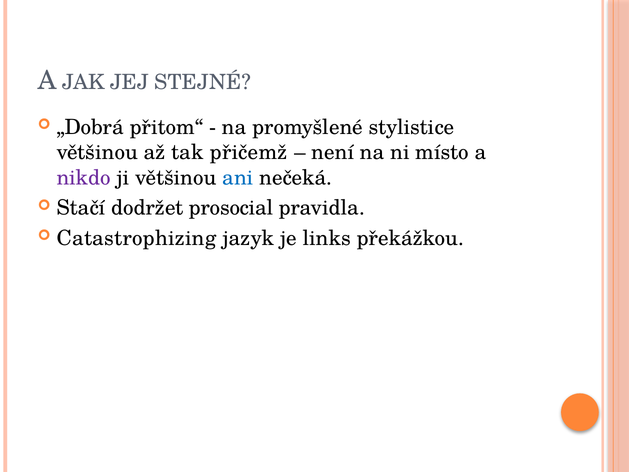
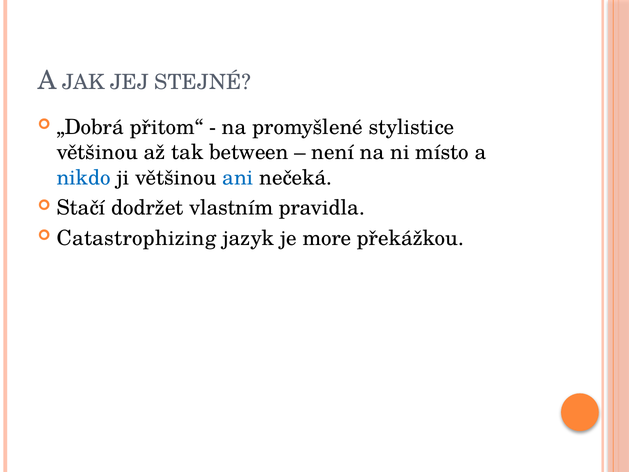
přičemž: přičemž -> between
nikdo colour: purple -> blue
prosocial: prosocial -> vlastním
links: links -> more
